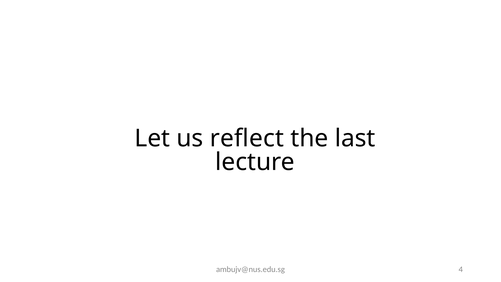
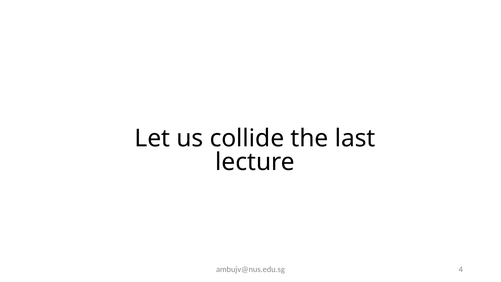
reflect: reflect -> collide
